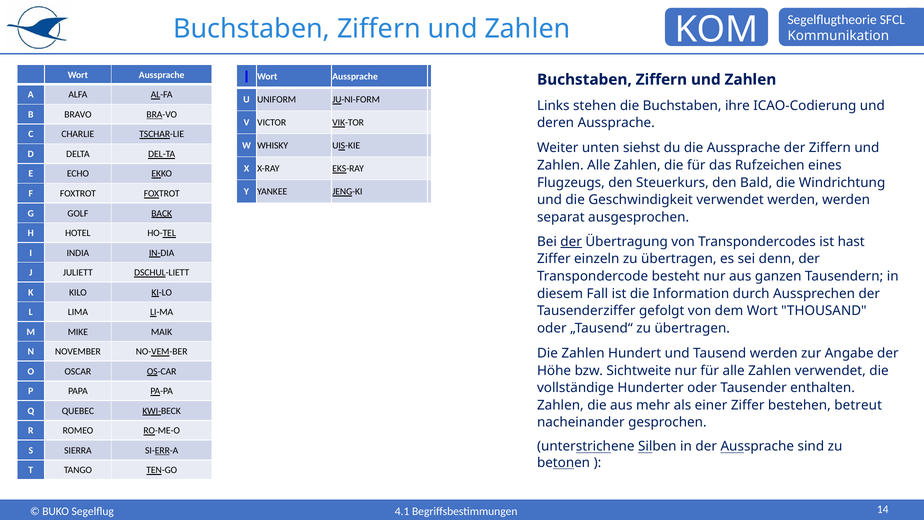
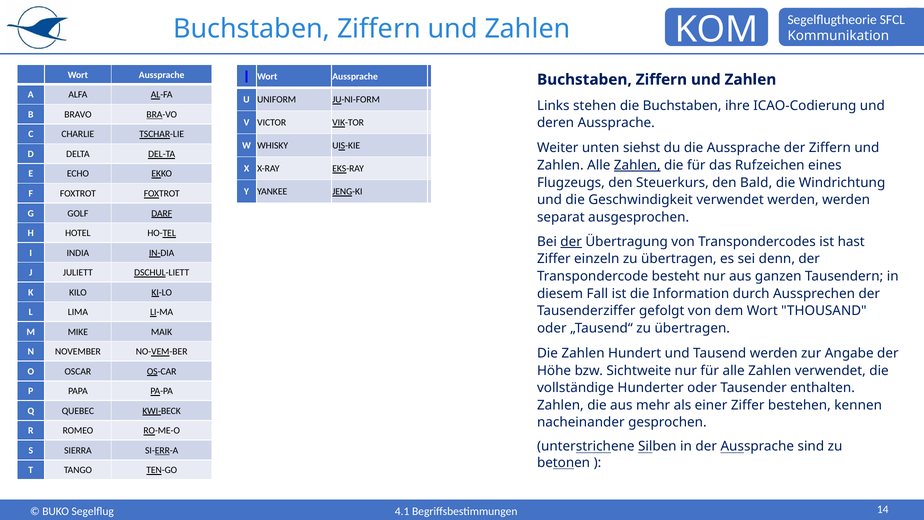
Zahlen at (637, 165) underline: none -> present
BACK: BACK -> DARF
betreut: betreut -> kennen
